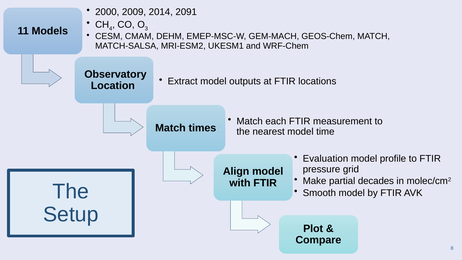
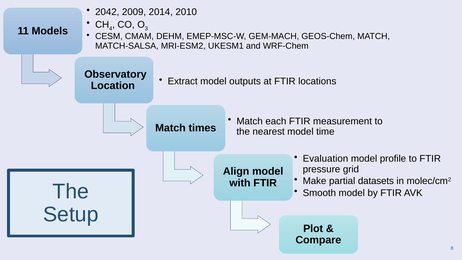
2000: 2000 -> 2042
2091: 2091 -> 2010
decades: decades -> datasets
